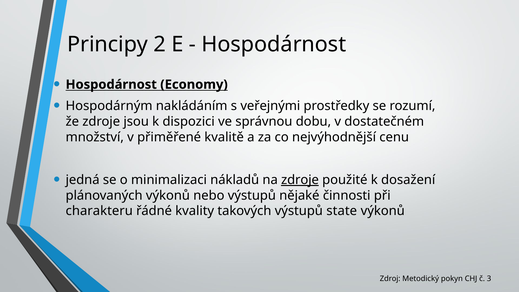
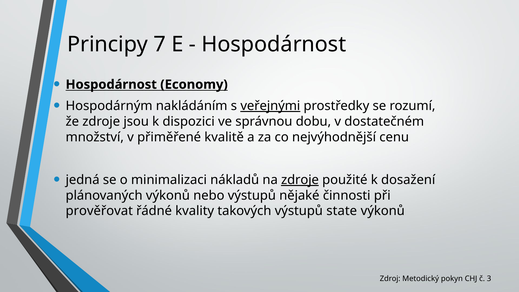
2: 2 -> 7
veřejnými underline: none -> present
charakteru: charakteru -> prověřovat
